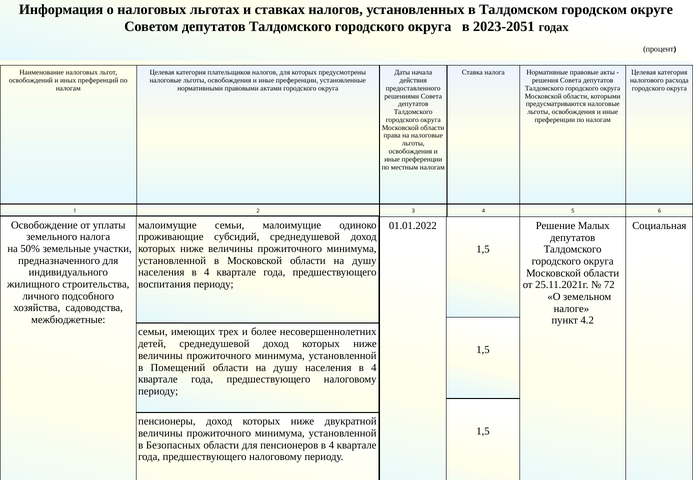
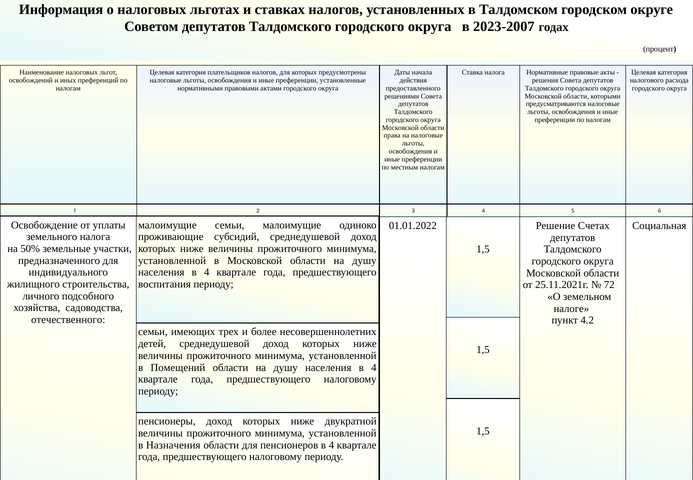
2023-2051: 2023-2051 -> 2023-2007
Малых: Малых -> Счетах
межбюджетные: межбюджетные -> отечественного
Безопасных: Безопасных -> Назначения
